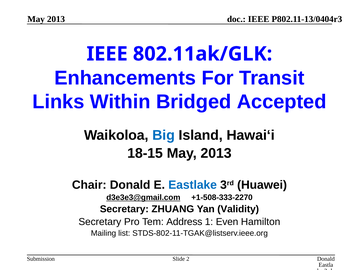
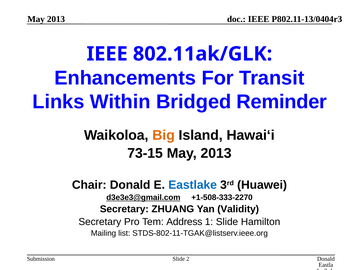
Accepted: Accepted -> Reminder
Big colour: blue -> orange
18-15: 18-15 -> 73-15
1 Even: Even -> Slide
